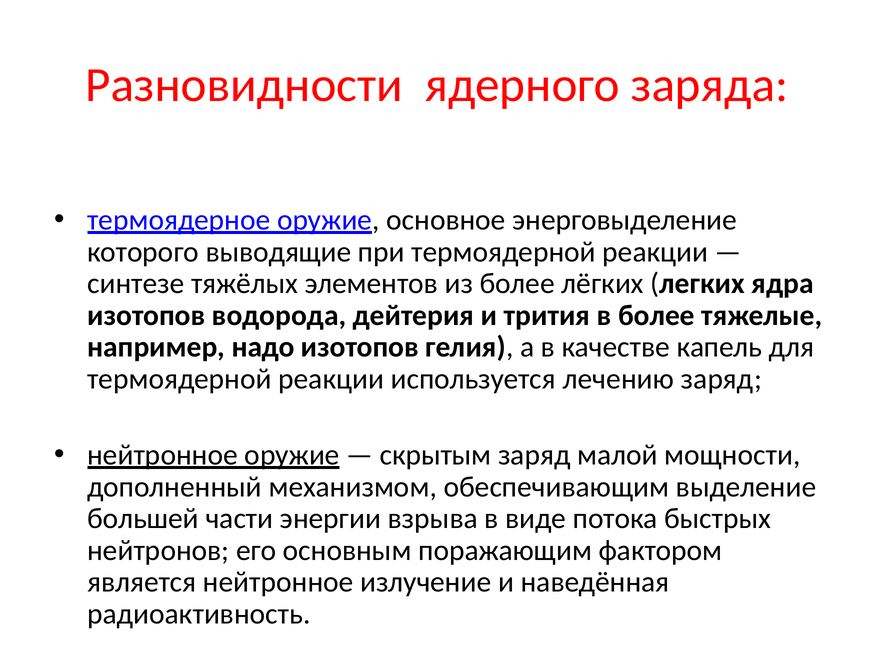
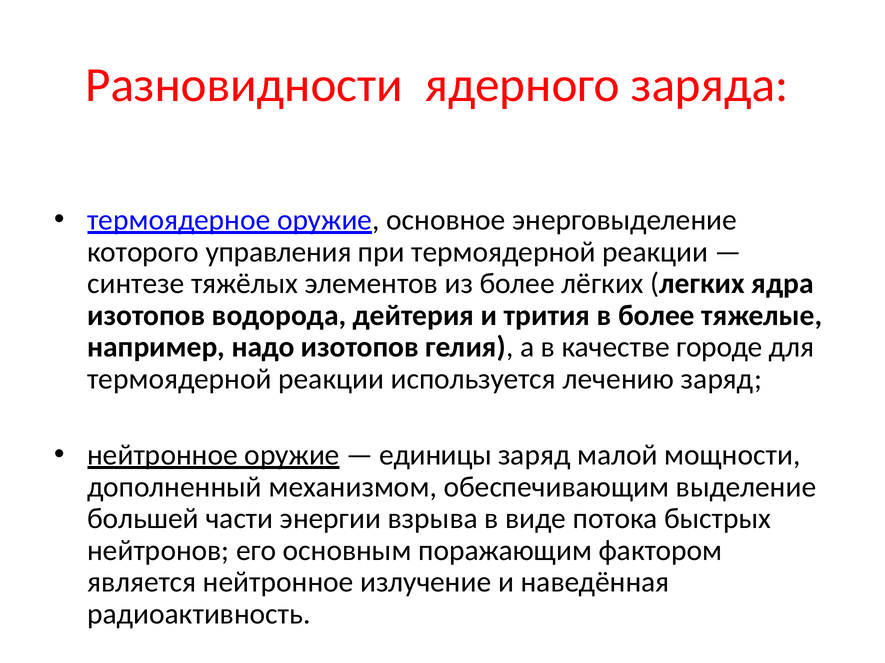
выводящие: выводящие -> управления
капель: капель -> городе
скрытым: скрытым -> единицы
